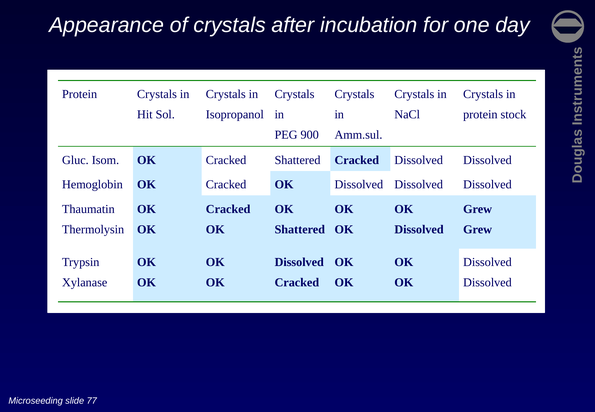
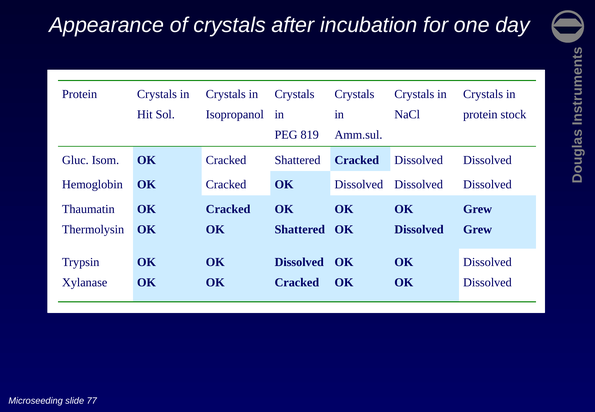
900: 900 -> 819
